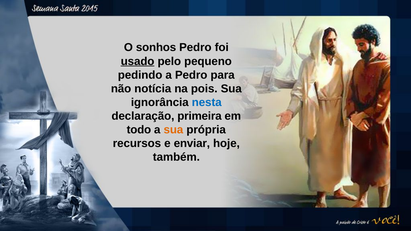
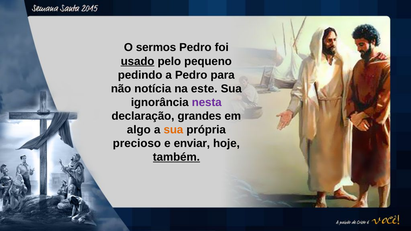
sonhos: sonhos -> sermos
pois: pois -> este
nesta colour: blue -> purple
primeira: primeira -> grandes
todo: todo -> algo
recursos: recursos -> precioso
também underline: none -> present
